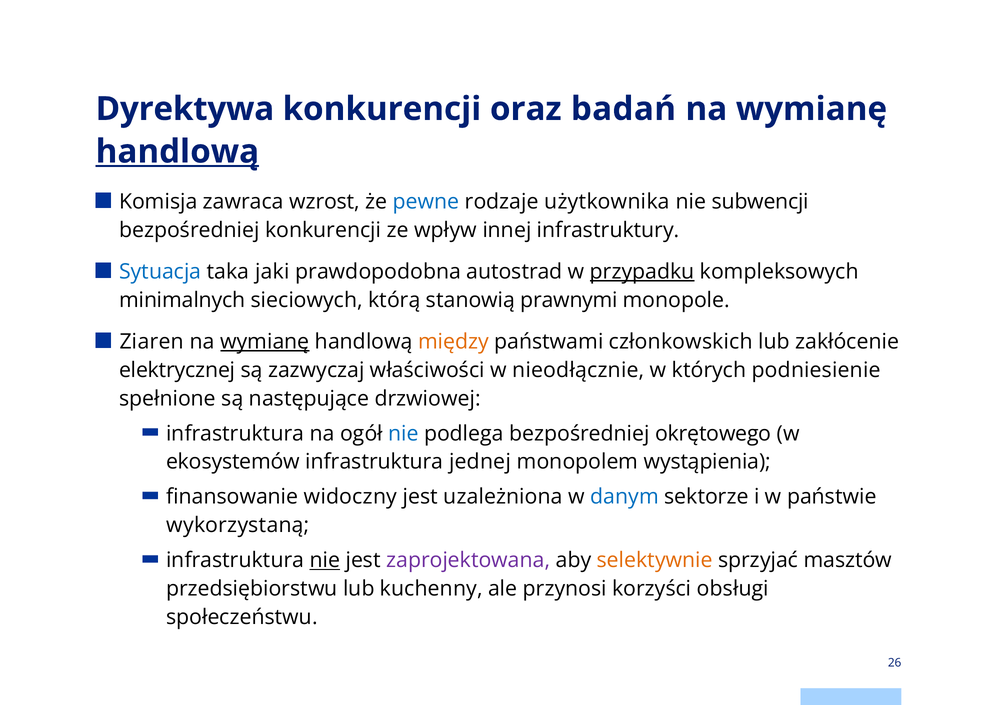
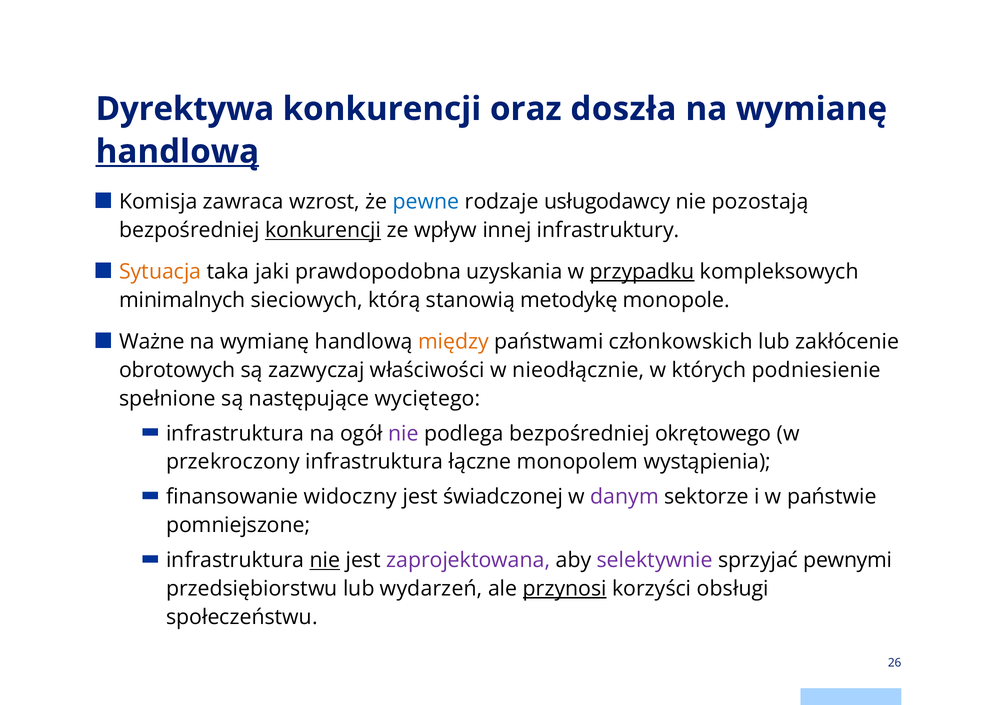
badań: badań -> doszła
użytkownika: użytkownika -> usługodawcy
subwencji: subwencji -> pozostają
konkurencji at (323, 230) underline: none -> present
Sytuacja colour: blue -> orange
autostrad: autostrad -> uzyskania
prawnymi: prawnymi -> metodykę
Ziaren: Ziaren -> Ważne
wymianę at (265, 342) underline: present -> none
elektrycznej: elektrycznej -> obrotowych
drzwiowej: drzwiowej -> wyciętego
nie at (403, 433) colour: blue -> purple
ekosystemów: ekosystemów -> przekroczony
jednej: jednej -> łączne
uzależniona: uzależniona -> świadczonej
danym colour: blue -> purple
wykorzystaną: wykorzystaną -> pomniejszone
selektywnie colour: orange -> purple
masztów: masztów -> pewnymi
kuchenny: kuchenny -> wydarzeń
przynosi underline: none -> present
